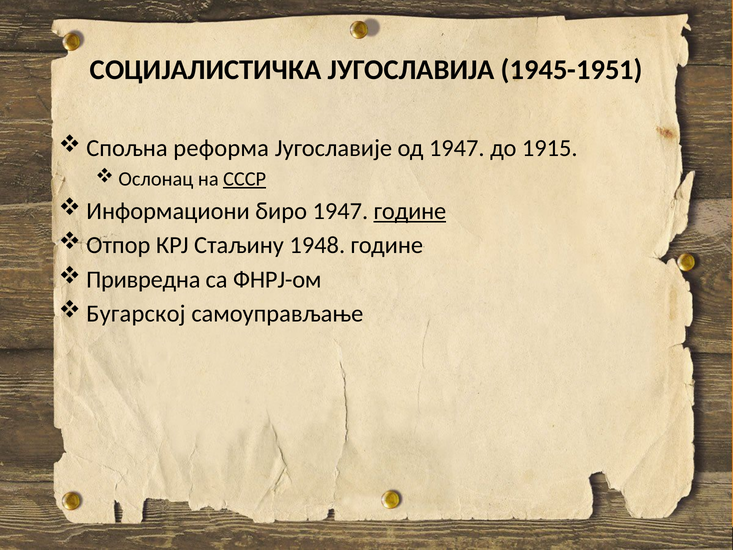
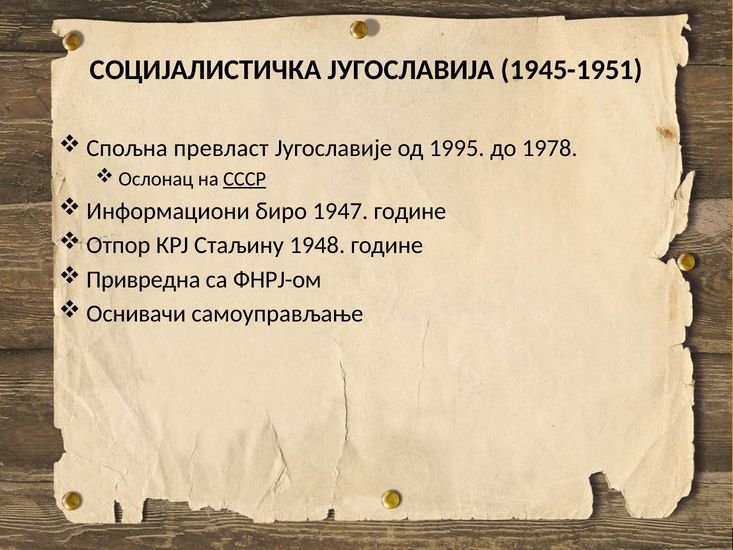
реформа: реформа -> превласт
од 1947: 1947 -> 1995
1915: 1915 -> 1978
године at (410, 211) underline: present -> none
Бугарској: Бугарској -> Оснивачи
